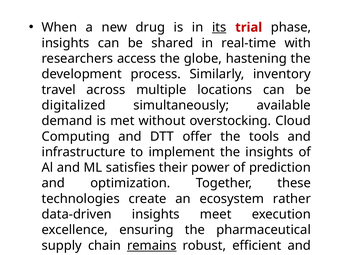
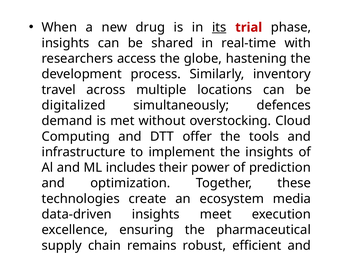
available: available -> defences
satisfies: satisfies -> includes
rather: rather -> media
remains underline: present -> none
